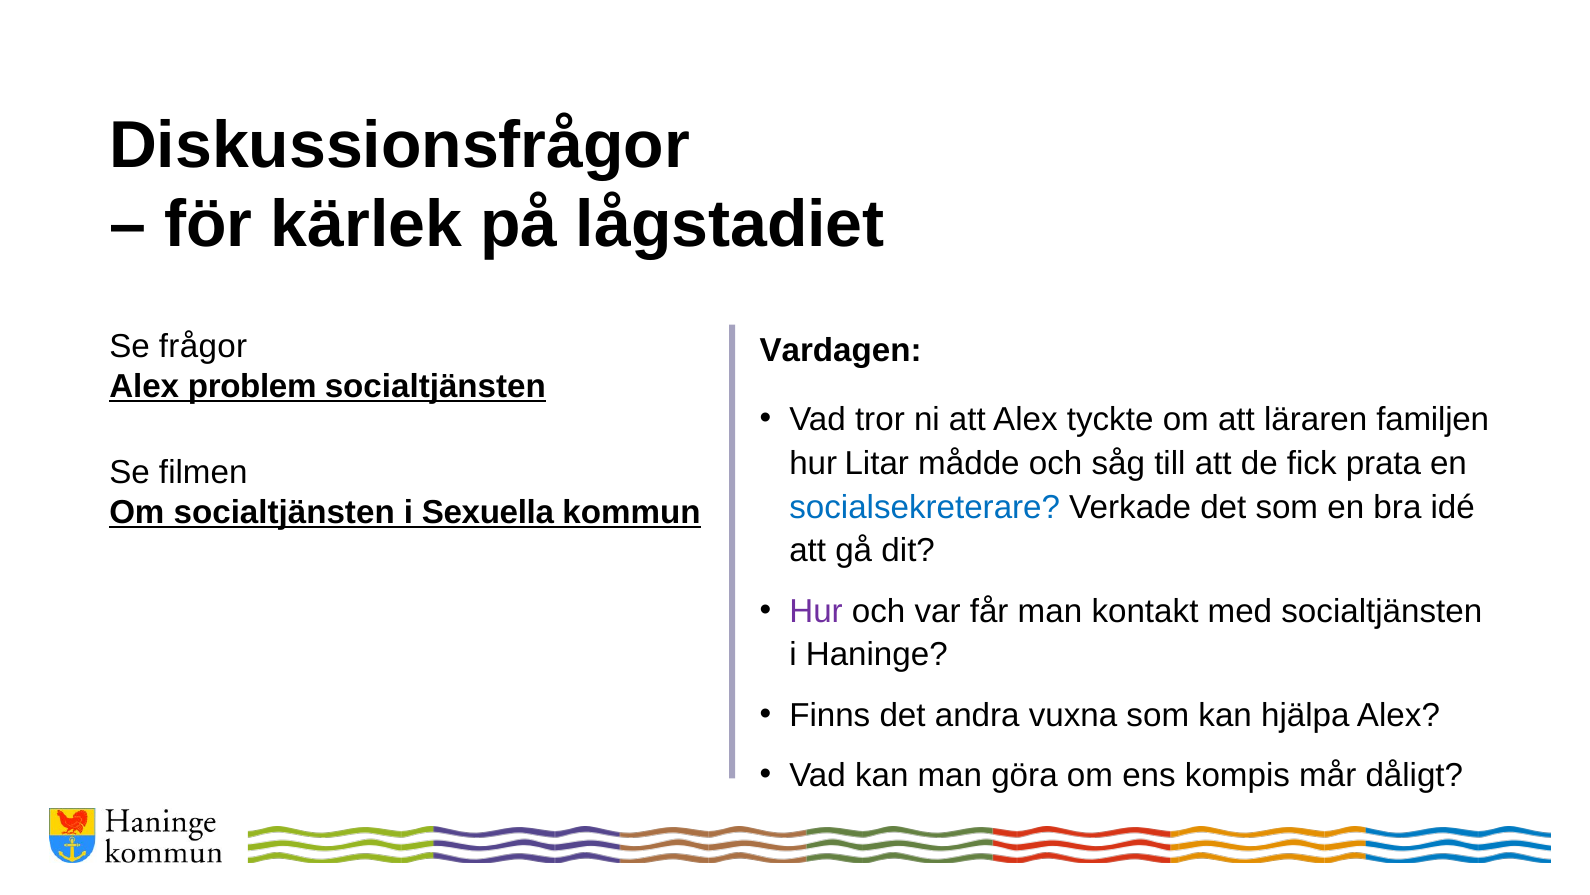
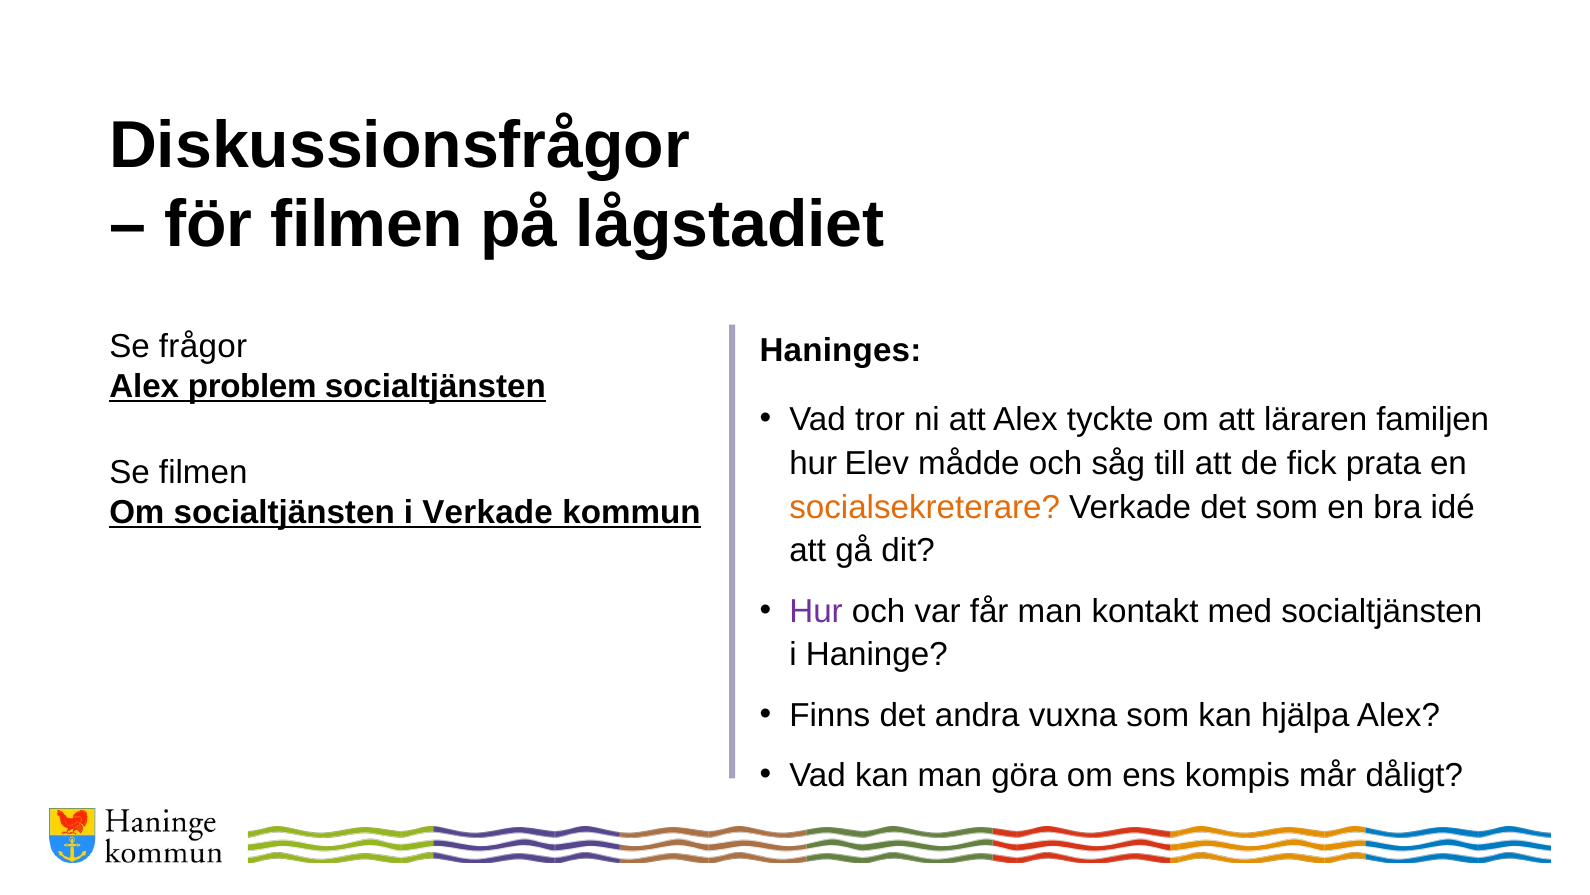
för kärlek: kärlek -> filmen
Vardagen: Vardagen -> Haninges
Litar: Litar -> Elev
socialsekreterare colour: blue -> orange
i Sexuella: Sexuella -> Verkade
